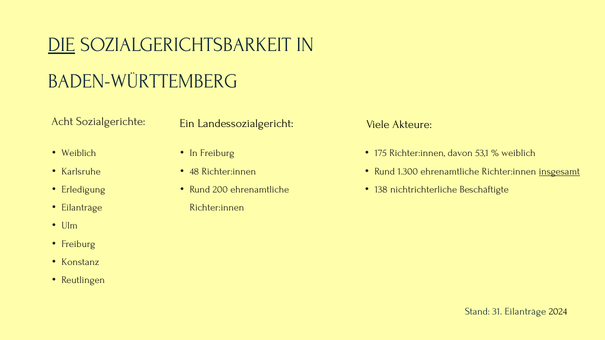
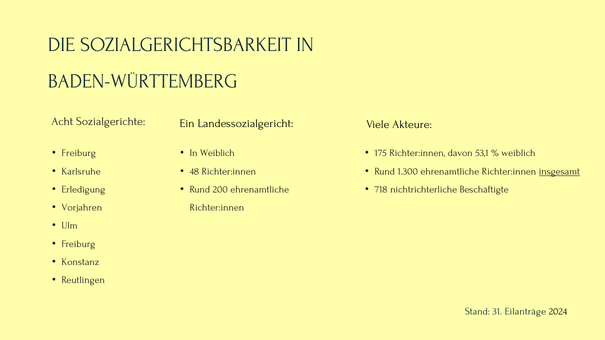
DIE underline: present -> none
Weiblich at (79, 153): Weiblich -> Freiburg
In Freiburg: Freiburg -> Weiblich
138: 138 -> 718
Eilanträge at (82, 208): Eilanträge -> Vorjahren
